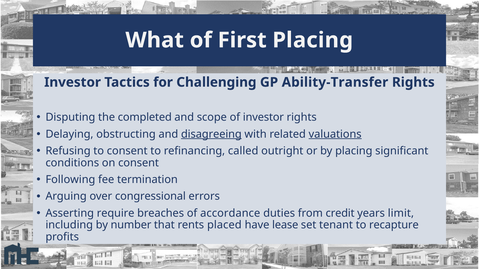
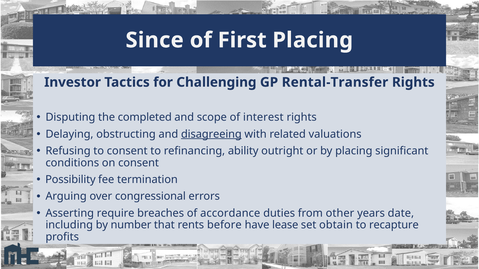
What: What -> Since
Ability-Transfer: Ability-Transfer -> Rental-Transfer
of investor: investor -> interest
valuations underline: present -> none
called: called -> ability
Following: Following -> Possibility
credit: credit -> other
limit: limit -> date
placed: placed -> before
tenant: tenant -> obtain
